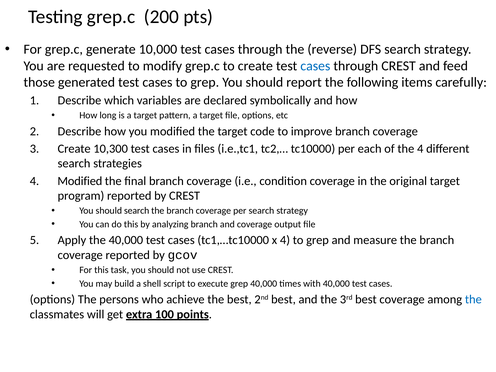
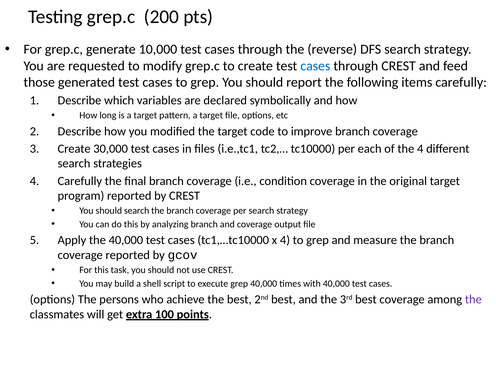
10,300: 10,300 -> 30,000
4 Modified: Modified -> Carefully
the at (473, 299) colour: blue -> purple
